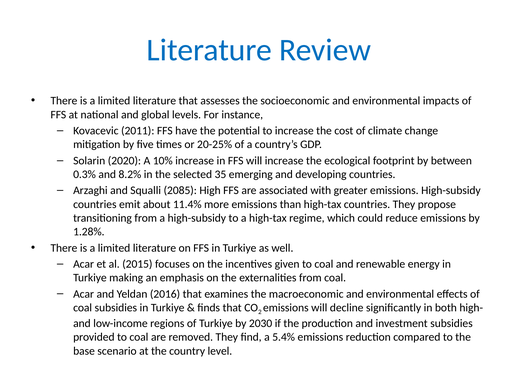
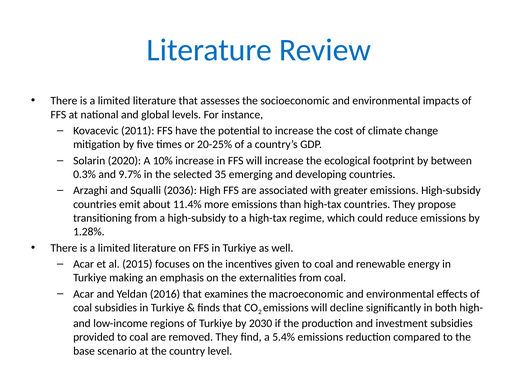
8.2%: 8.2% -> 9.7%
2085: 2085 -> 2036
